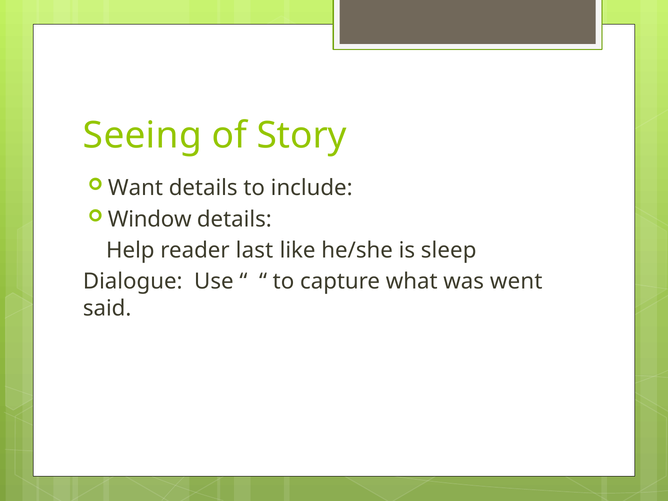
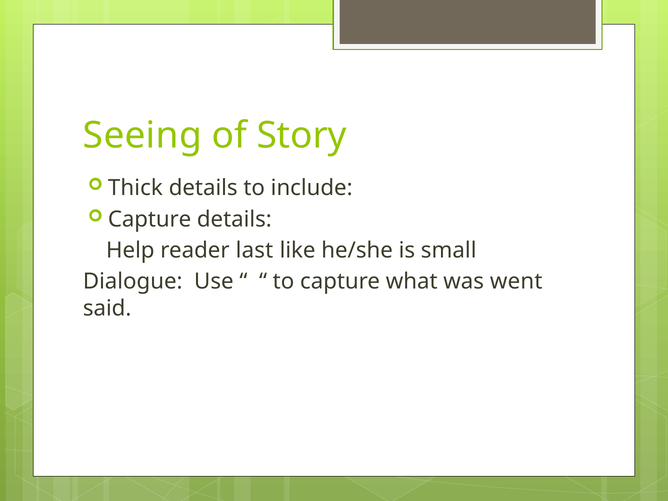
Want: Want -> Thick
Window at (150, 219): Window -> Capture
sleep: sleep -> small
